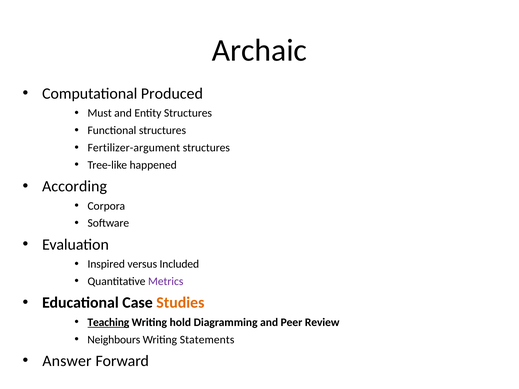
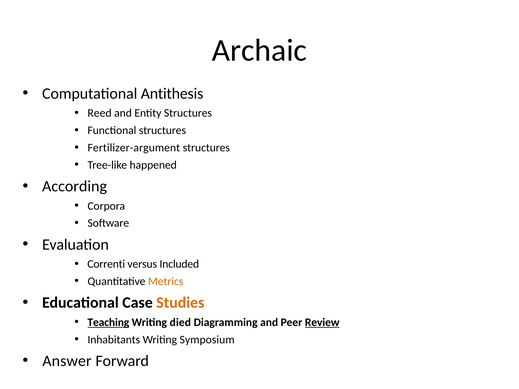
Produced: Produced -> Antithesis
Must: Must -> Reed
Inspired: Inspired -> Correnti
Metrics colour: purple -> orange
hold: hold -> died
Review underline: none -> present
Neighbours: Neighbours -> Inhabitants
Statements: Statements -> Symposium
